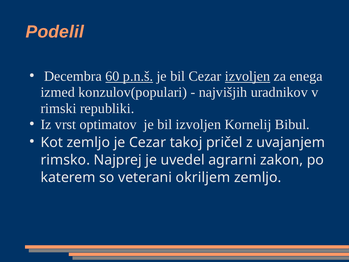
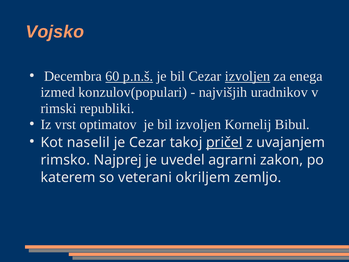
Podelil: Podelil -> Vojsko
Kot zemljo: zemljo -> naselil
pričel underline: none -> present
